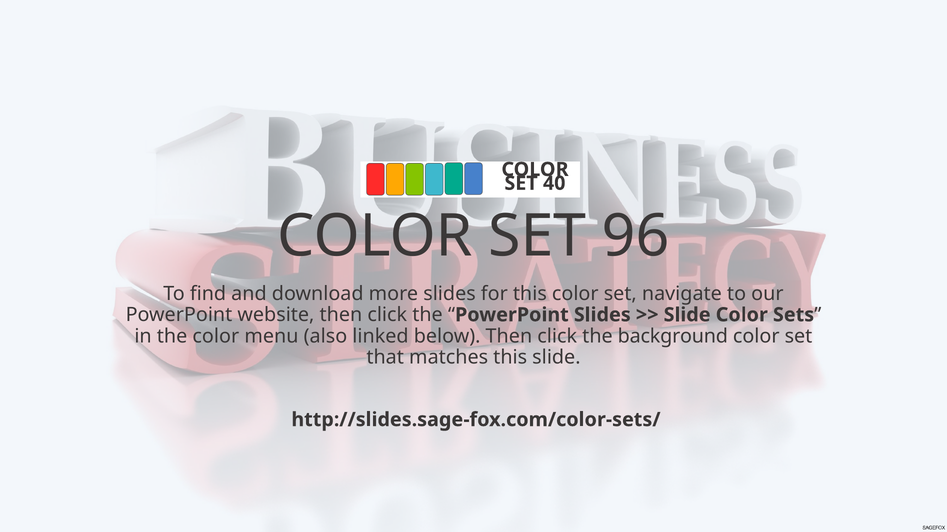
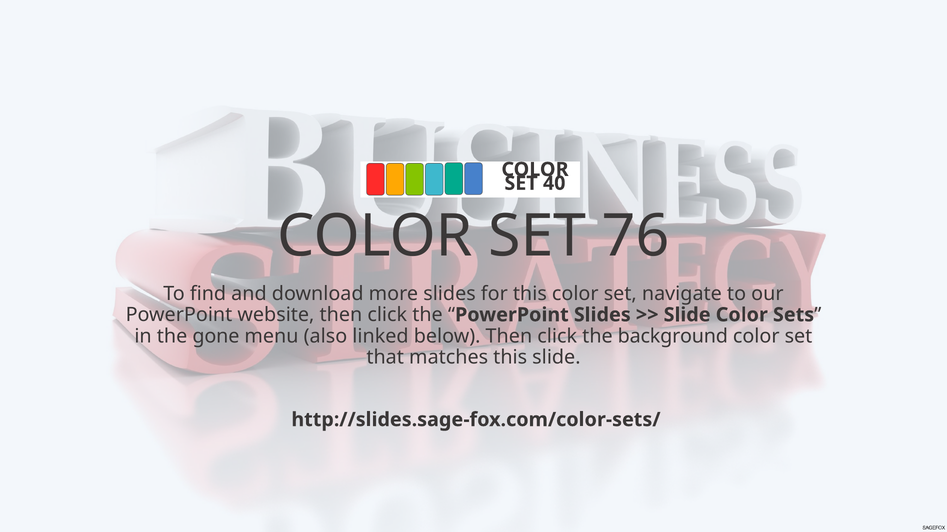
96: 96 -> 76
the color: color -> gone
